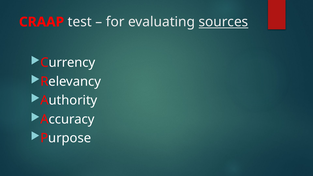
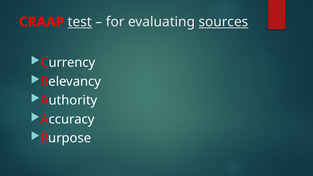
test underline: none -> present
